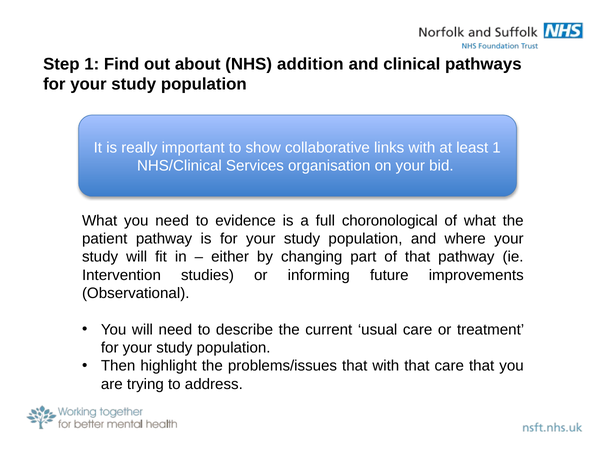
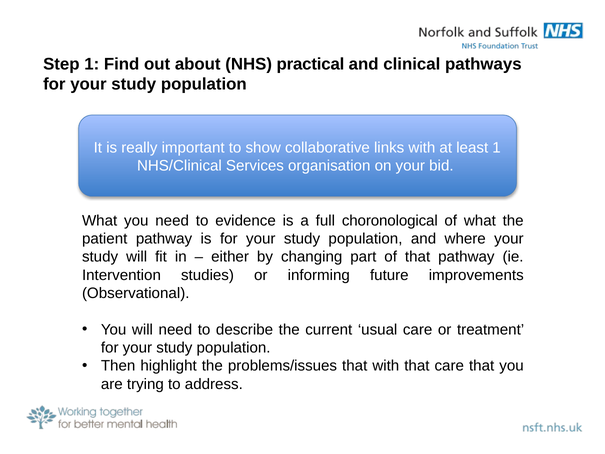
addition: addition -> practical
